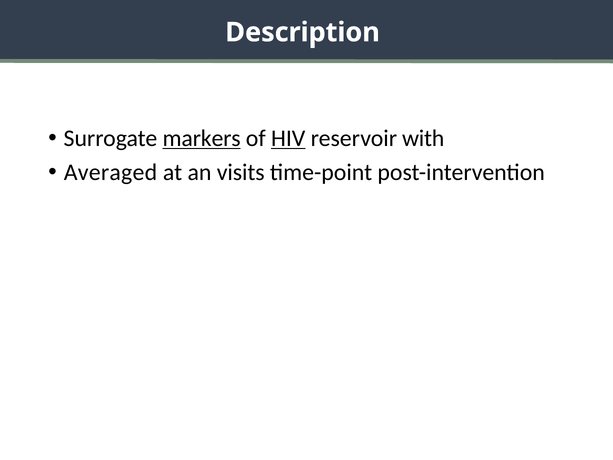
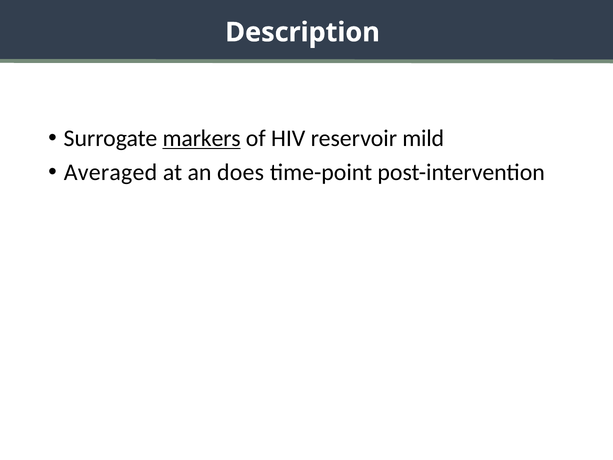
HIV underline: present -> none
with: with -> mild
visits: visits -> does
